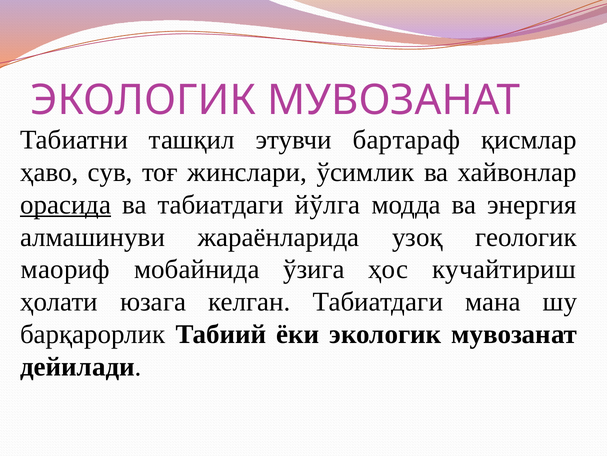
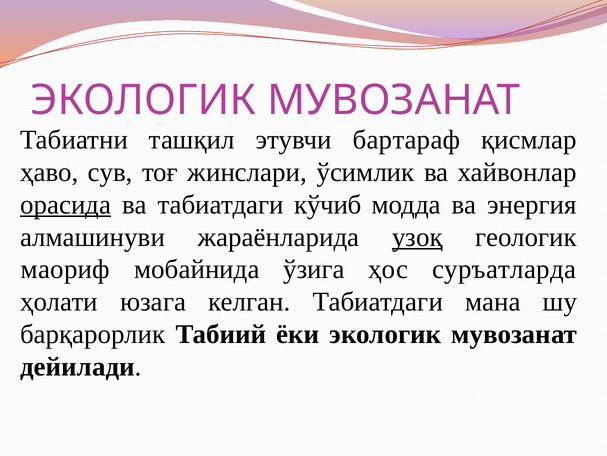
йўлга: йўлга -> кўчиб
узоқ underline: none -> present
кучайтириш: кучайтириш -> суръатларда
